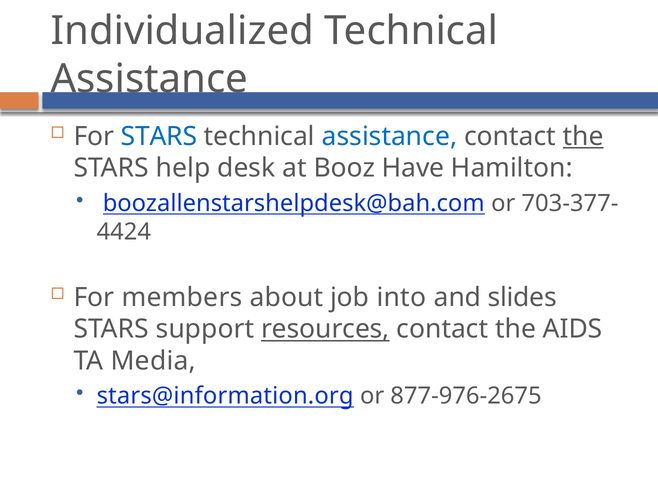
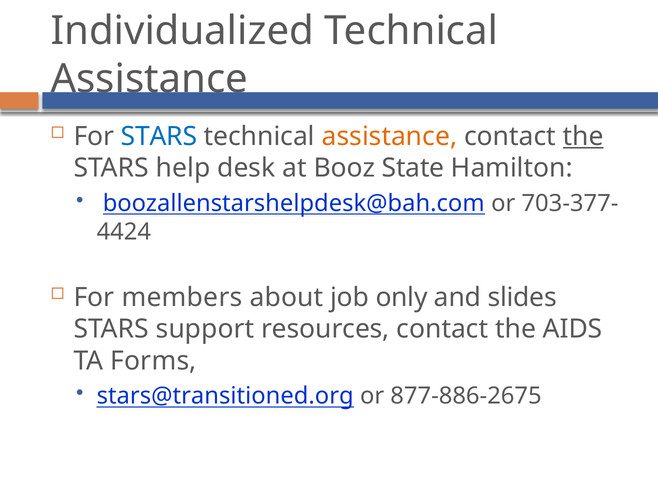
assistance at (389, 136) colour: blue -> orange
Have: Have -> State
into: into -> only
resources underline: present -> none
Media: Media -> Forms
stars@information.org: stars@information.org -> stars@transitioned.org
877-976-2675: 877-976-2675 -> 877-886-2675
